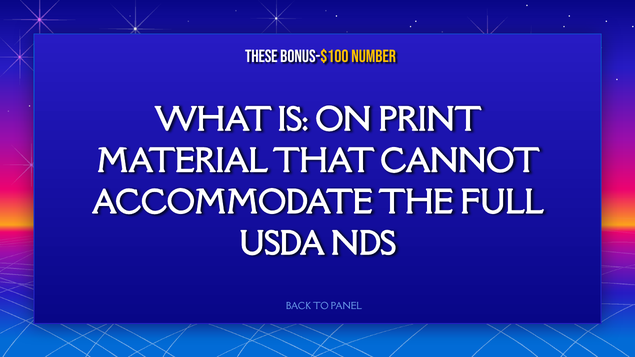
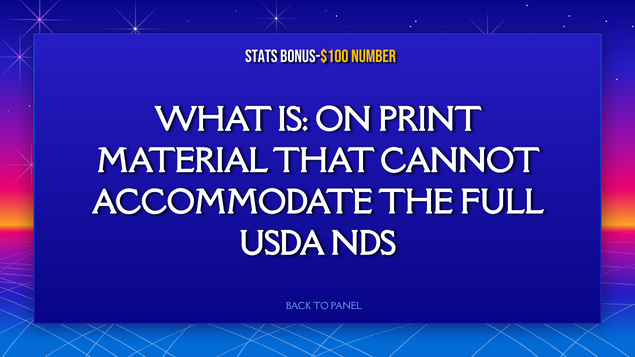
THESE: THESE -> STATS
